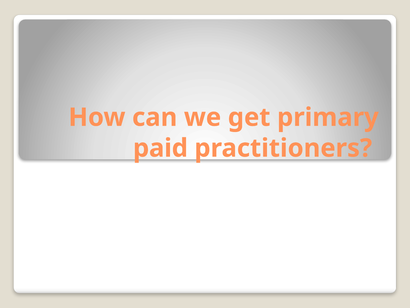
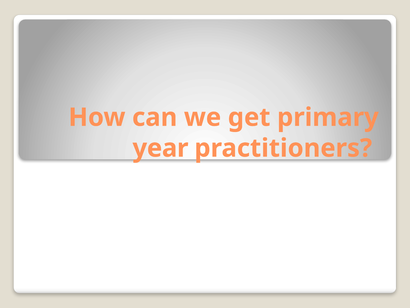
paid: paid -> year
